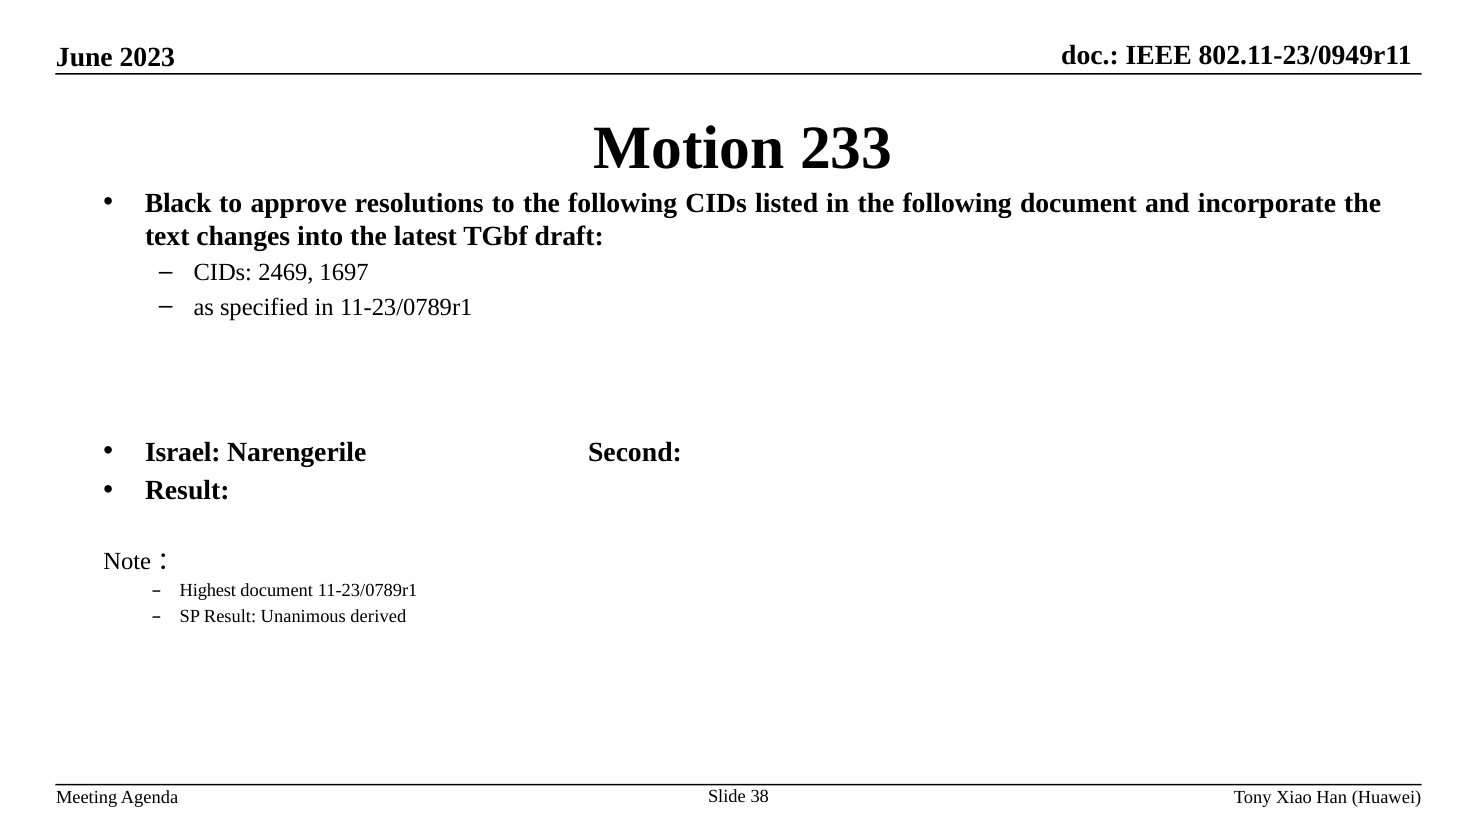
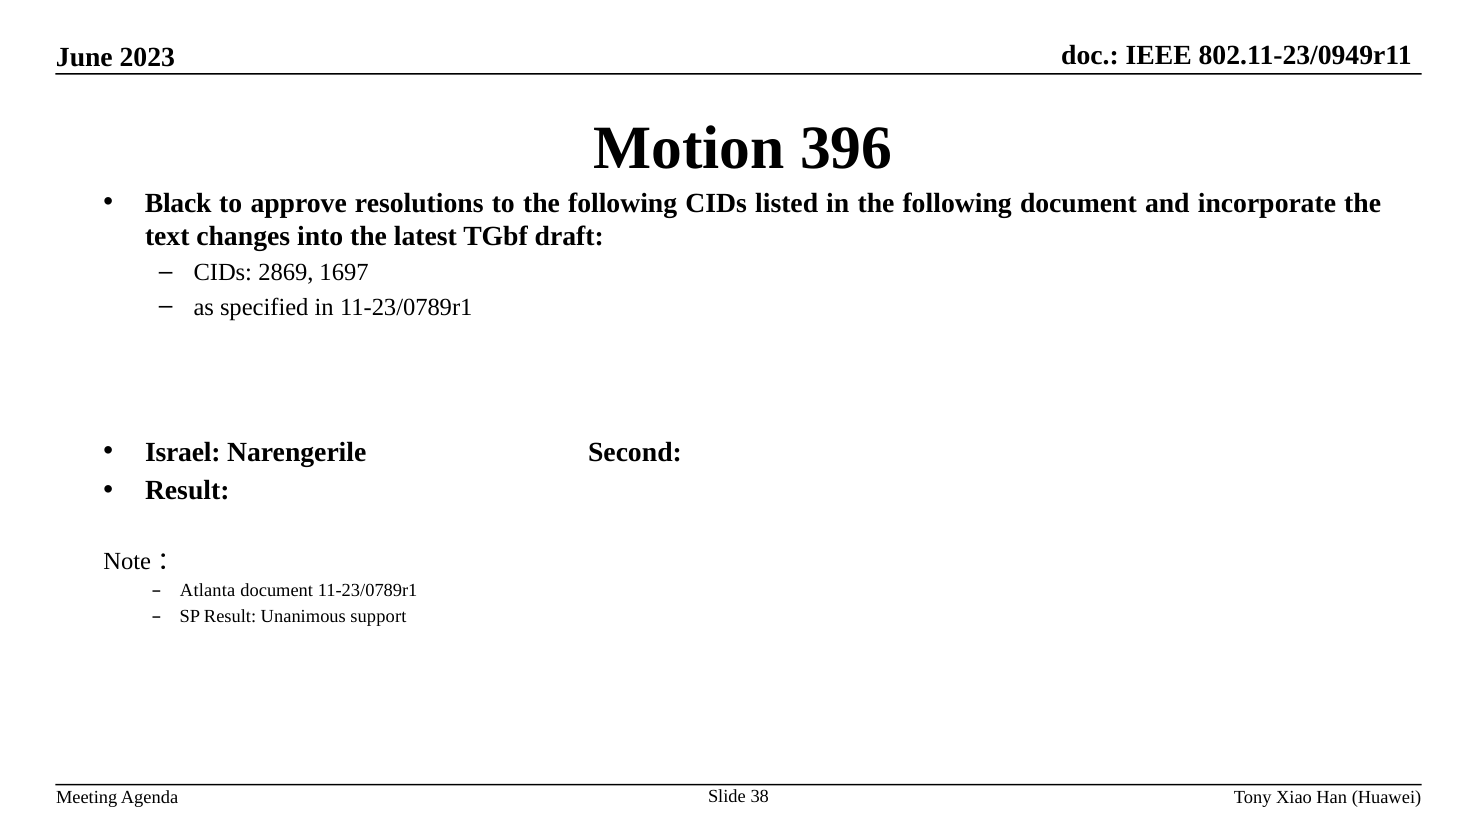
233: 233 -> 396
2469: 2469 -> 2869
Highest: Highest -> Atlanta
derived: derived -> support
